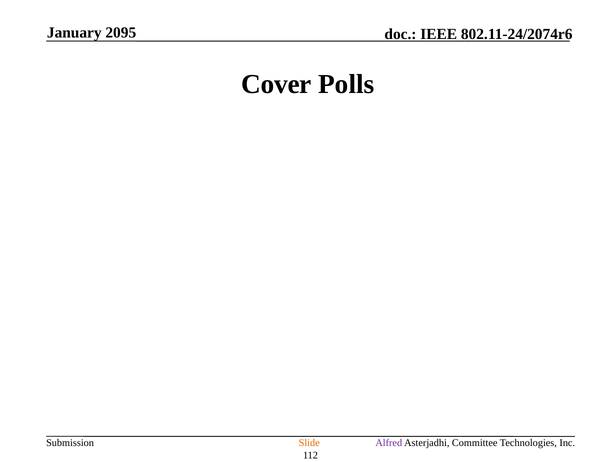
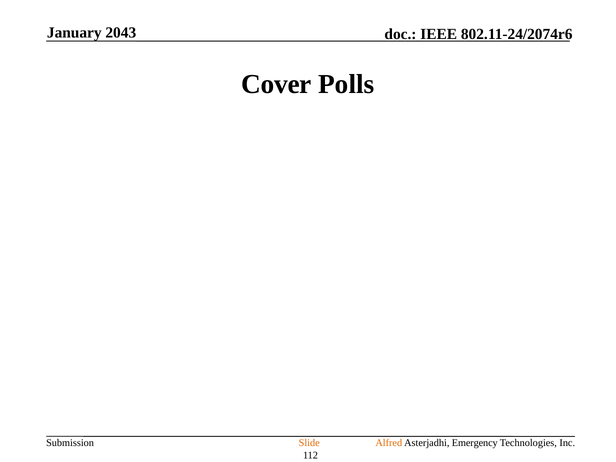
2095: 2095 -> 2043
Alfred colour: purple -> orange
Committee: Committee -> Emergency
